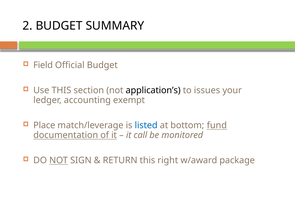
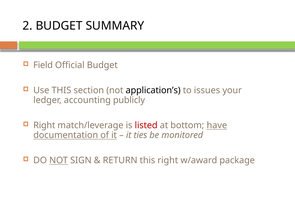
exempt: exempt -> publicly
Place at (44, 125): Place -> Right
listed colour: blue -> red
fund: fund -> have
call: call -> ties
